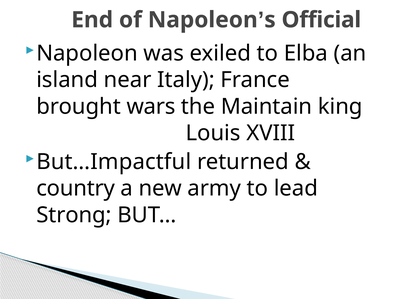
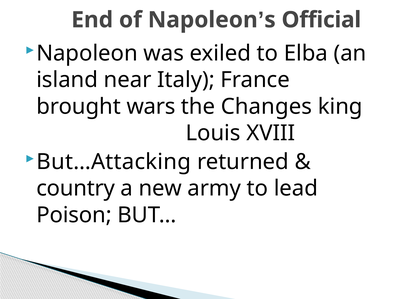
Maintain: Maintain -> Changes
But…Impactful: But…Impactful -> But…Attacking
Strong: Strong -> Poison
